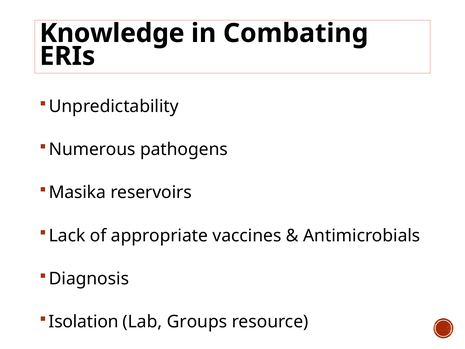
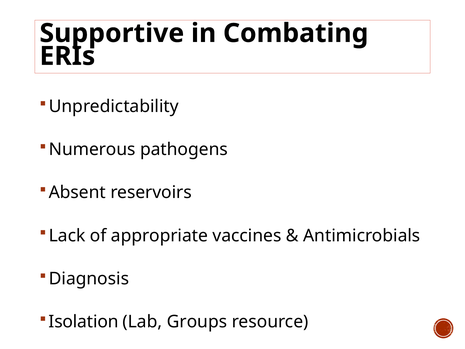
Knowledge: Knowledge -> Supportive
Masika: Masika -> Absent
